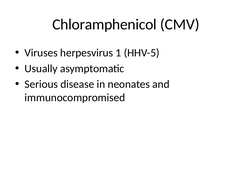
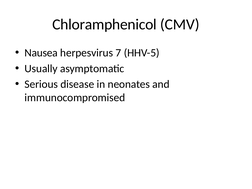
Viruses: Viruses -> Nausea
1: 1 -> 7
